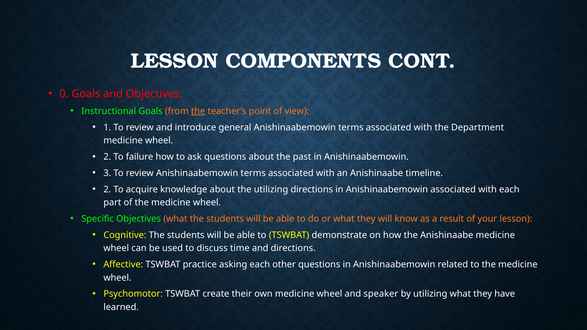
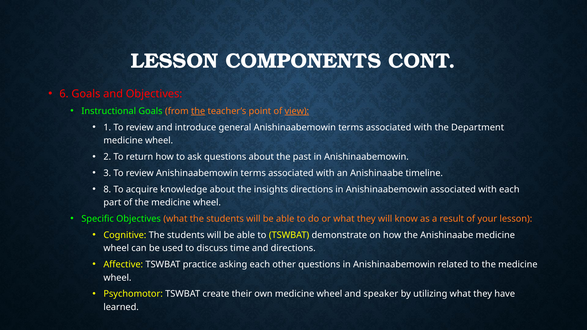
0: 0 -> 6
view underline: none -> present
failure: failure -> return
2 at (107, 189): 2 -> 8
the utilizing: utilizing -> insights
